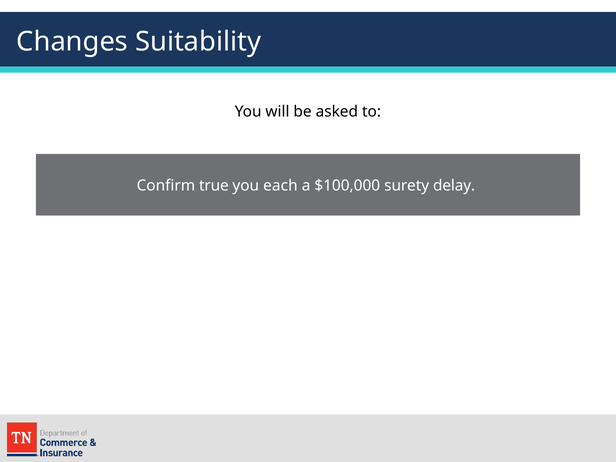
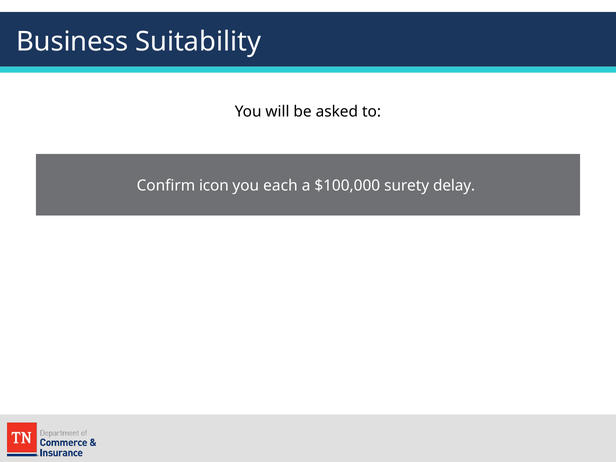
Changes: Changes -> Business
true: true -> icon
